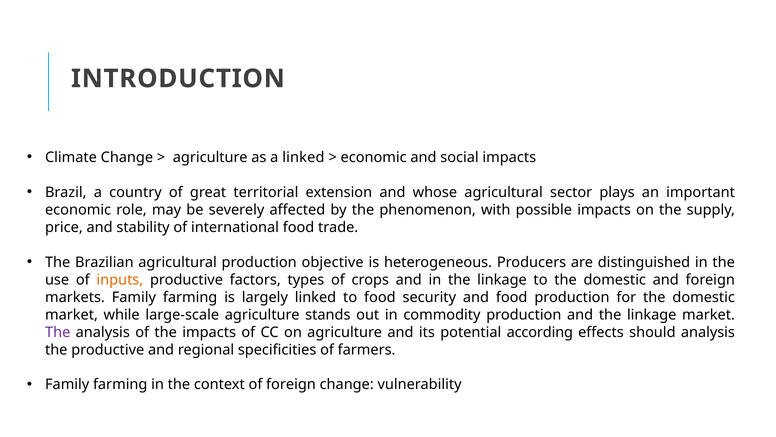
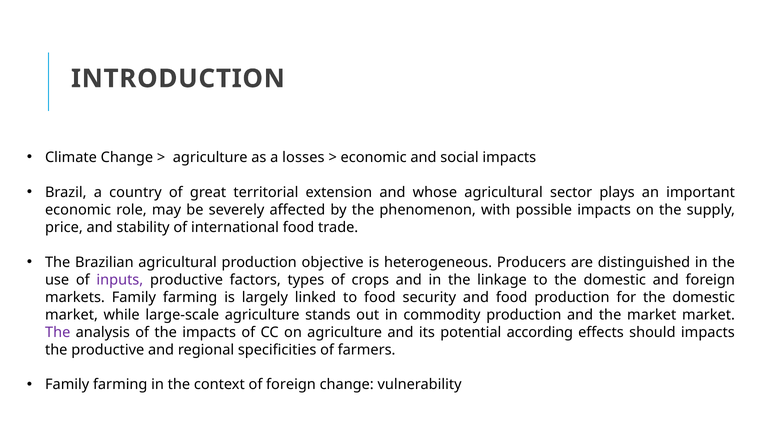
a linked: linked -> losses
inputs colour: orange -> purple
and the linkage: linkage -> market
should analysis: analysis -> impacts
